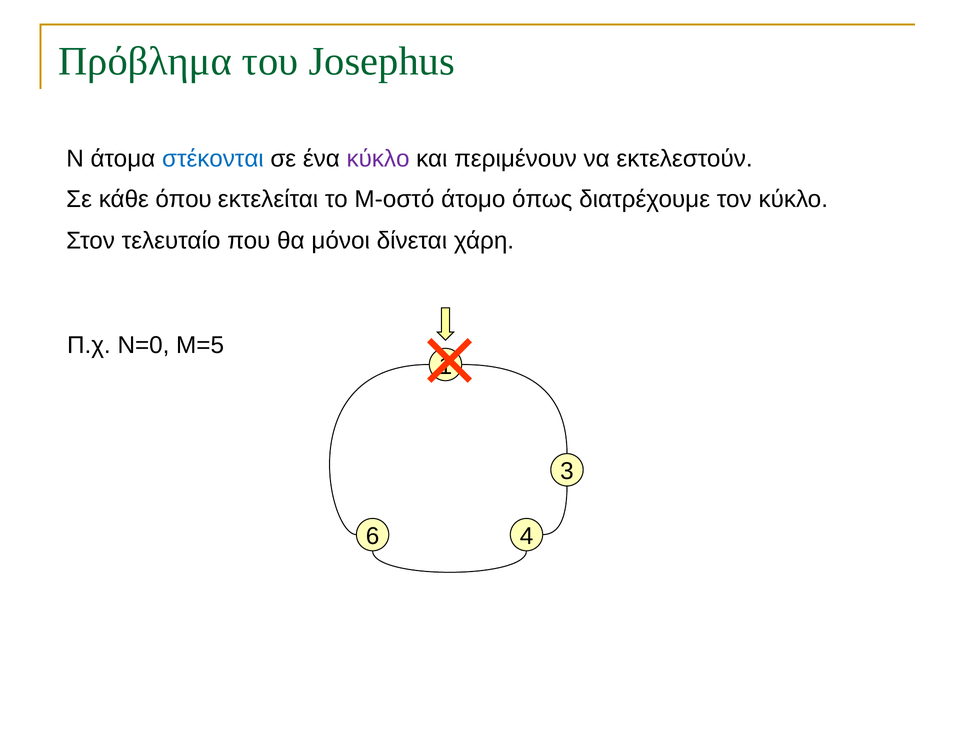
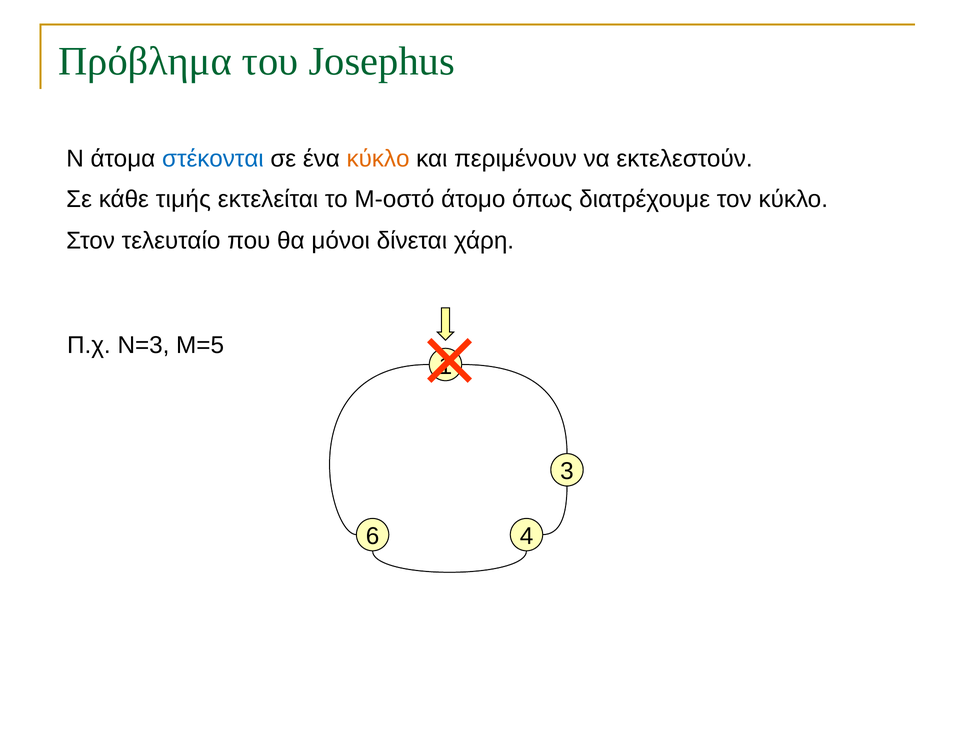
κύκλο at (378, 159) colour: purple -> orange
όπου: όπου -> τιμής
Ν=0: Ν=0 -> Ν=3
